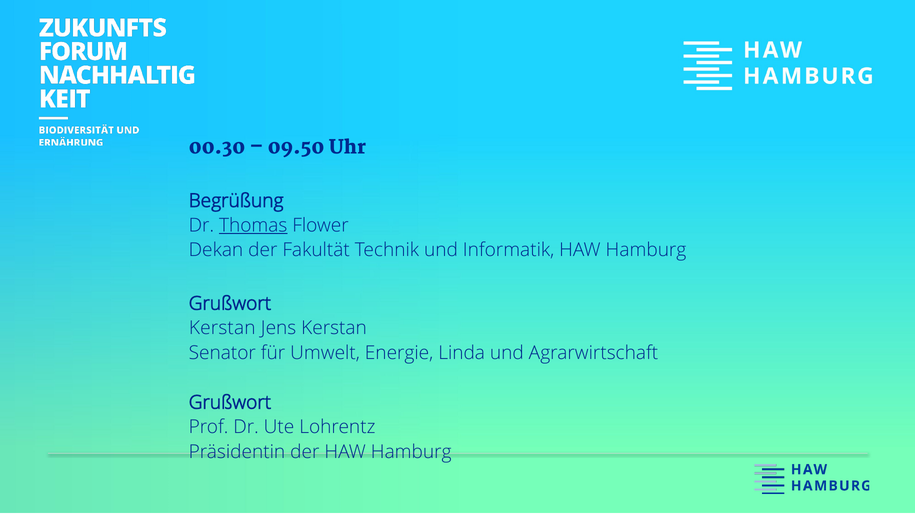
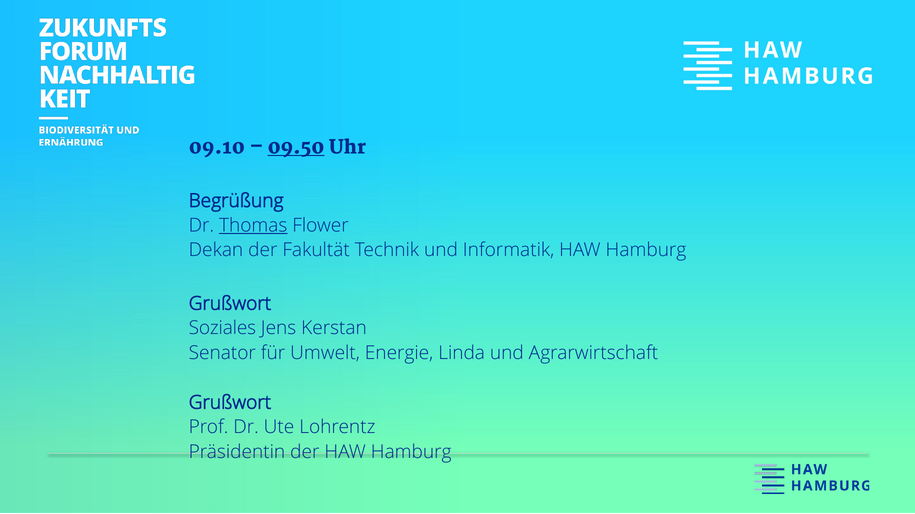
00.30: 00.30 -> 09.10
09.50 underline: none -> present
Kerstan at (222, 329): Kerstan -> Soziales
